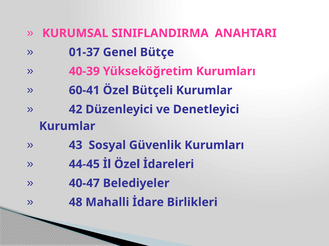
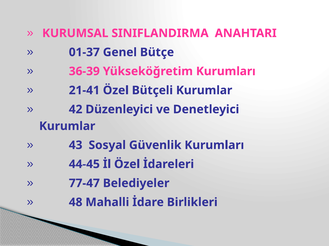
40-39: 40-39 -> 36-39
60-41: 60-41 -> 21-41
40-47: 40-47 -> 77-47
